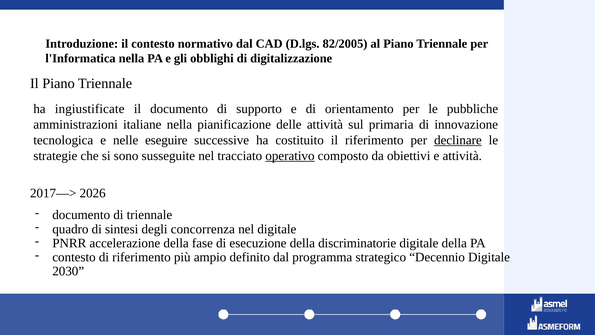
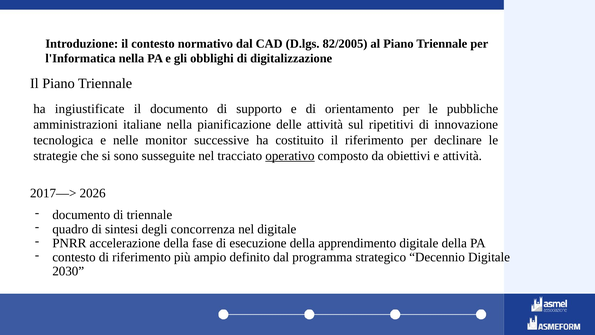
primaria: primaria -> ripetitivi
eseguire: eseguire -> monitor
declinare underline: present -> none
discriminatorie: discriminatorie -> apprendimento
